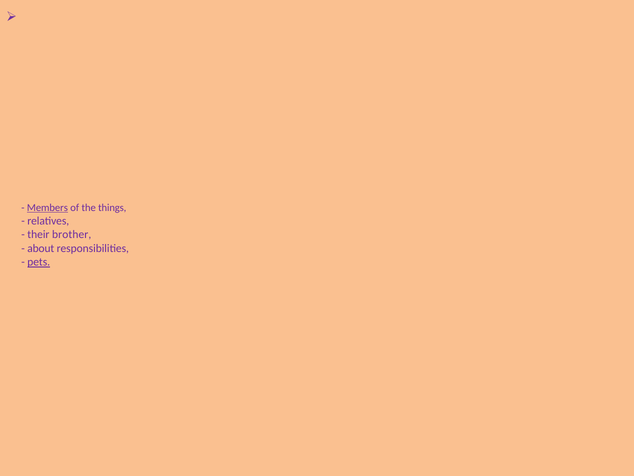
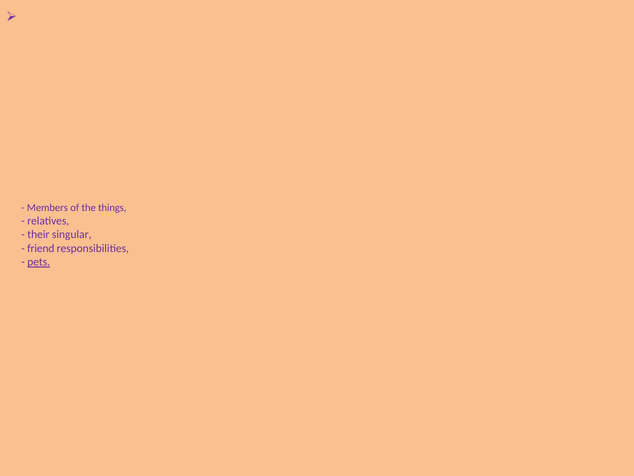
Members underline: present -> none
brother: brother -> singular
about: about -> friend
